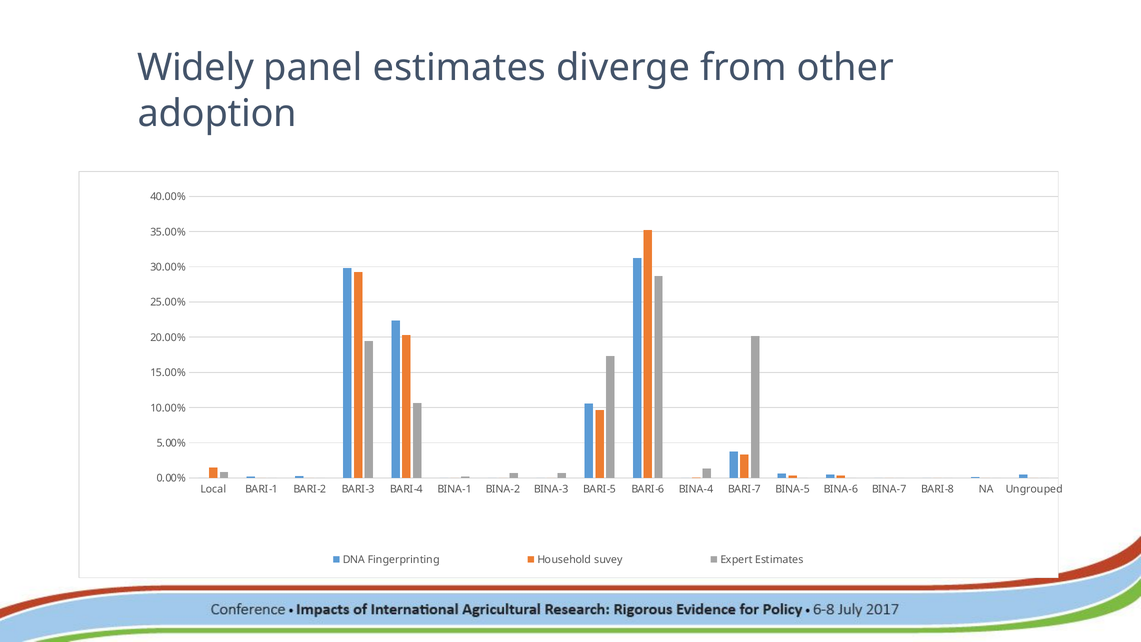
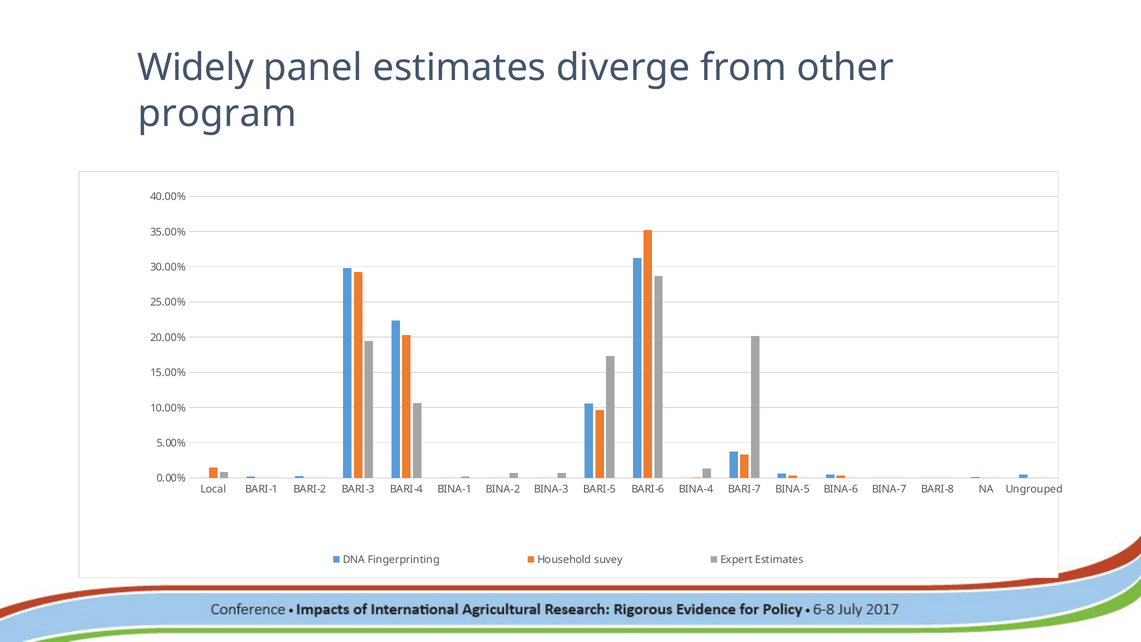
adoption: adoption -> program
